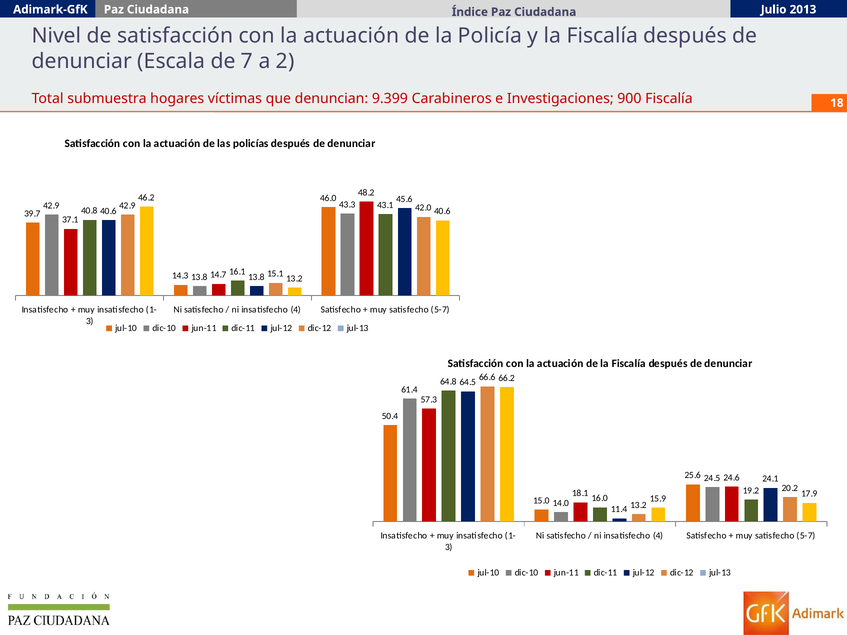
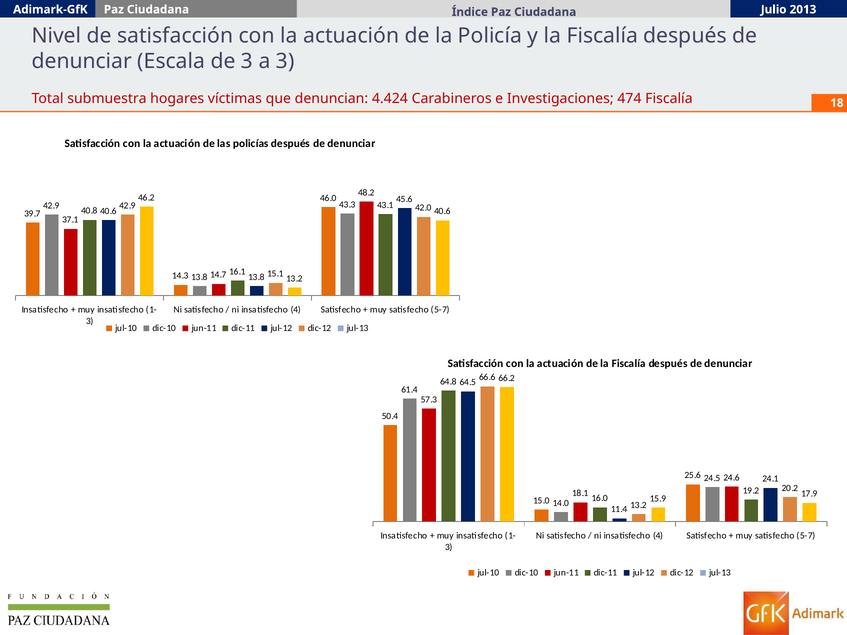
de 7: 7 -> 3
a 2: 2 -> 3
9.399: 9.399 -> 4.424
900: 900 -> 474
